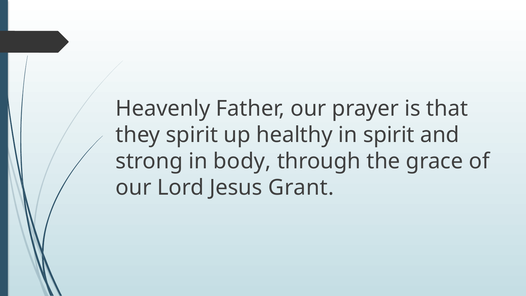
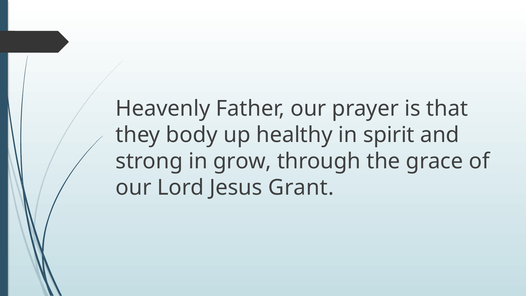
they spirit: spirit -> body
body: body -> grow
